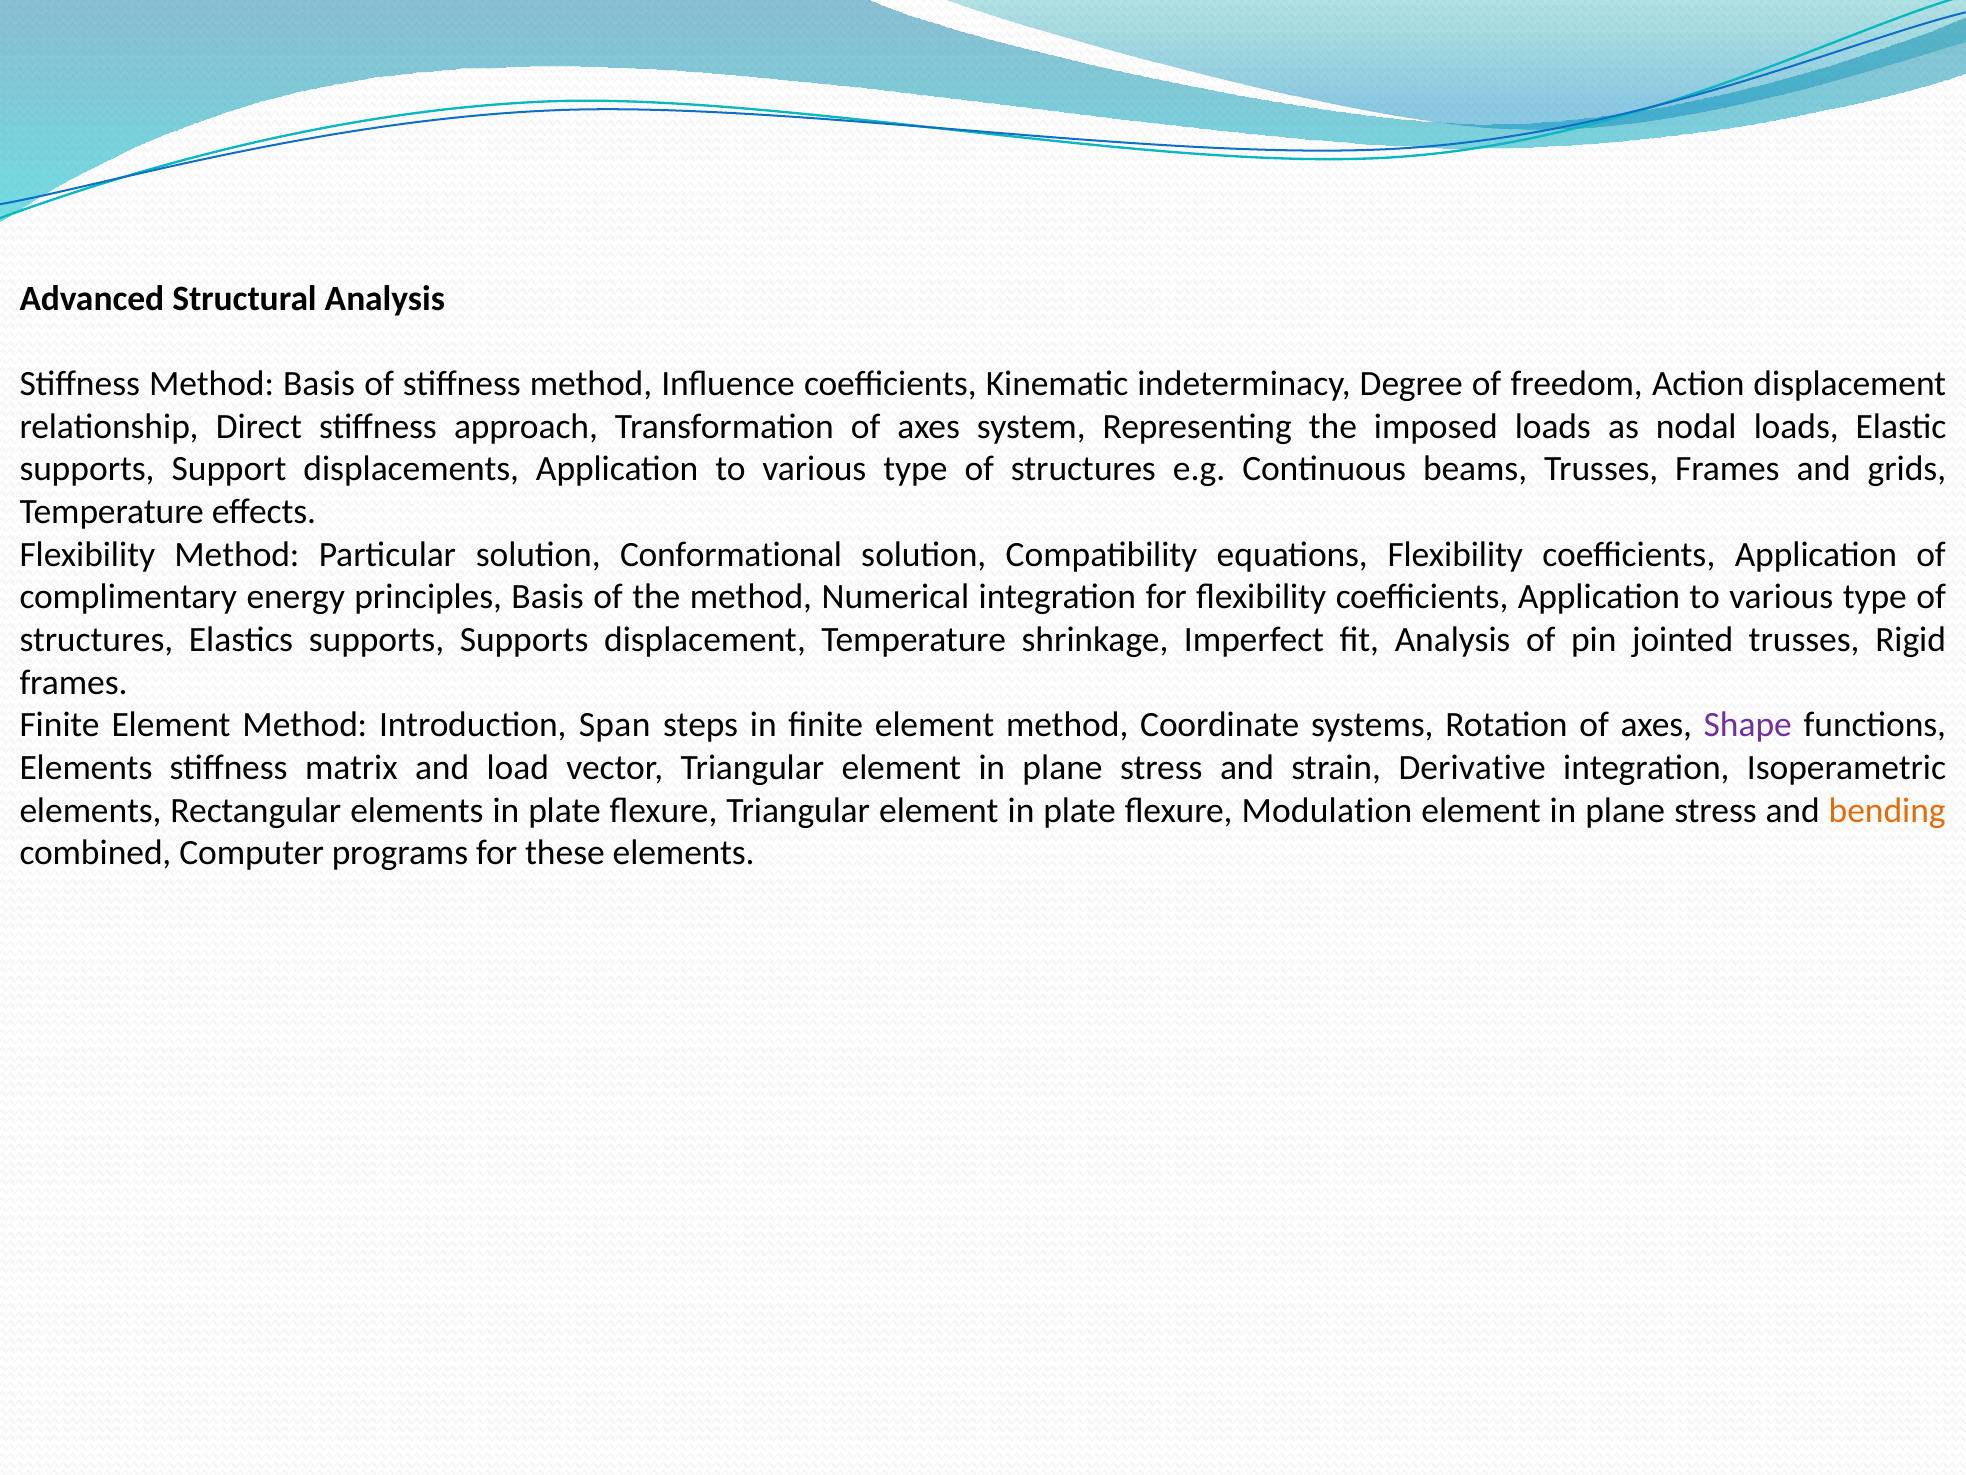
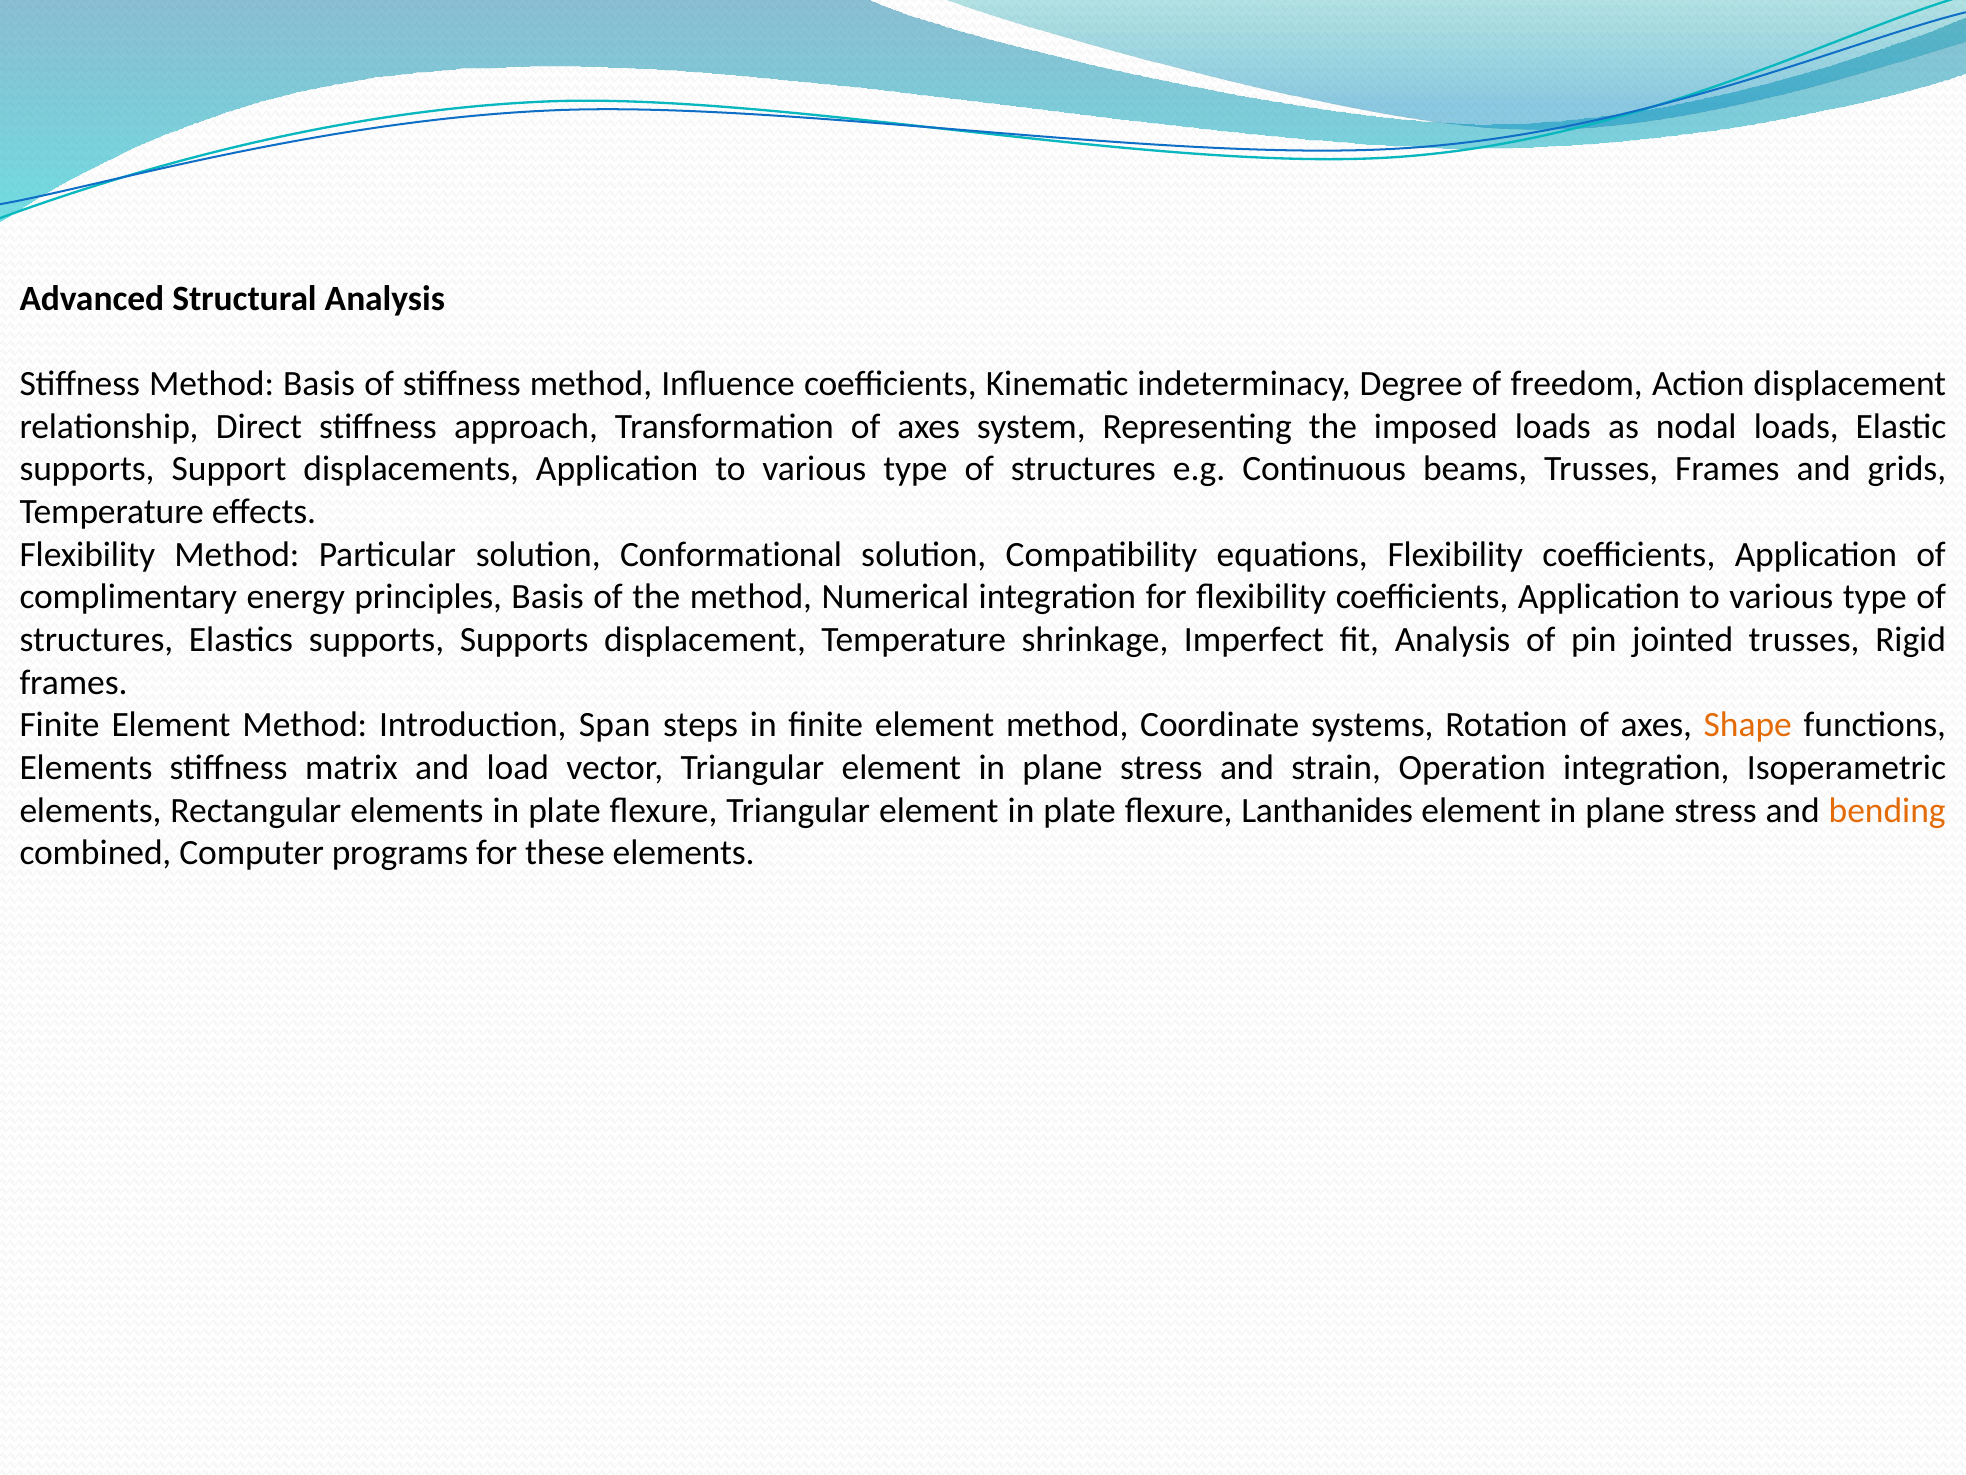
Shape colour: purple -> orange
Derivative: Derivative -> Operation
Modulation: Modulation -> Lanthanides
